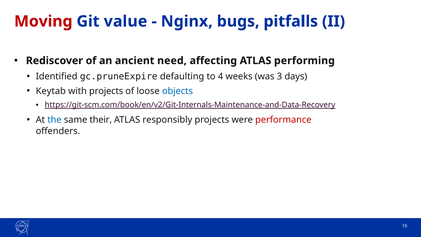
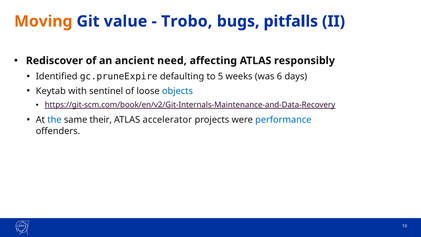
Moving colour: red -> orange
Nginx: Nginx -> Trobo
performing: performing -> responsibly
4: 4 -> 5
3: 3 -> 6
with projects: projects -> sentinel
responsibly: responsibly -> accelerator
performance colour: red -> blue
